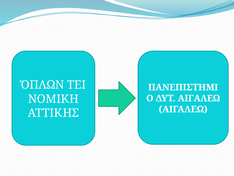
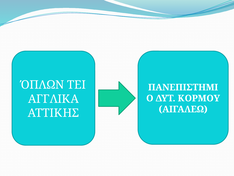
ΝΟΜΙΚΗ: ΝΟΜΙΚΗ -> ΑΓΓΛΙΚΑ
ΔΥΤ ΑΙΓΑΛΕΩ: ΑΙΓΑΛΕΩ -> ΚΟΡΜΟΥ
